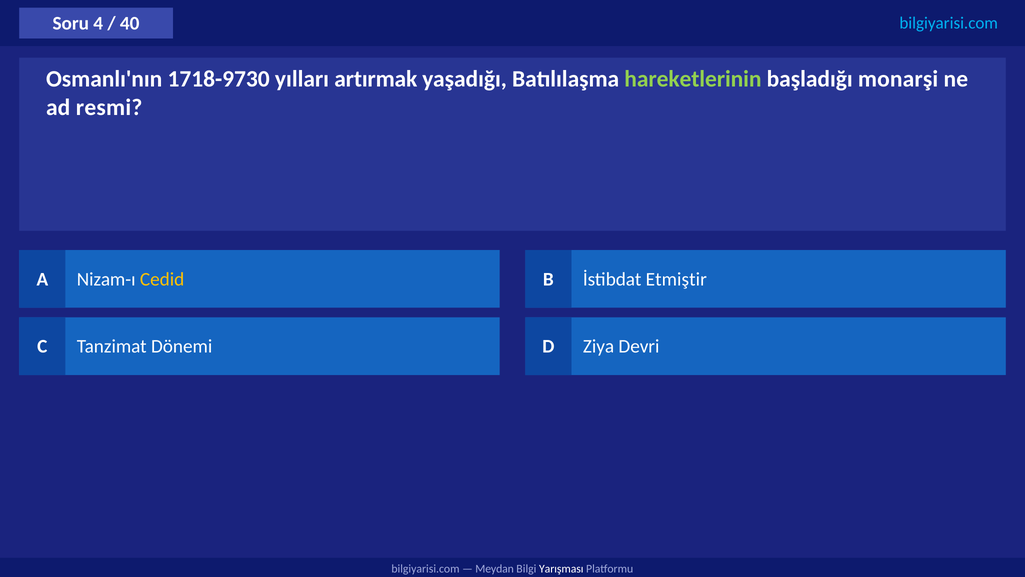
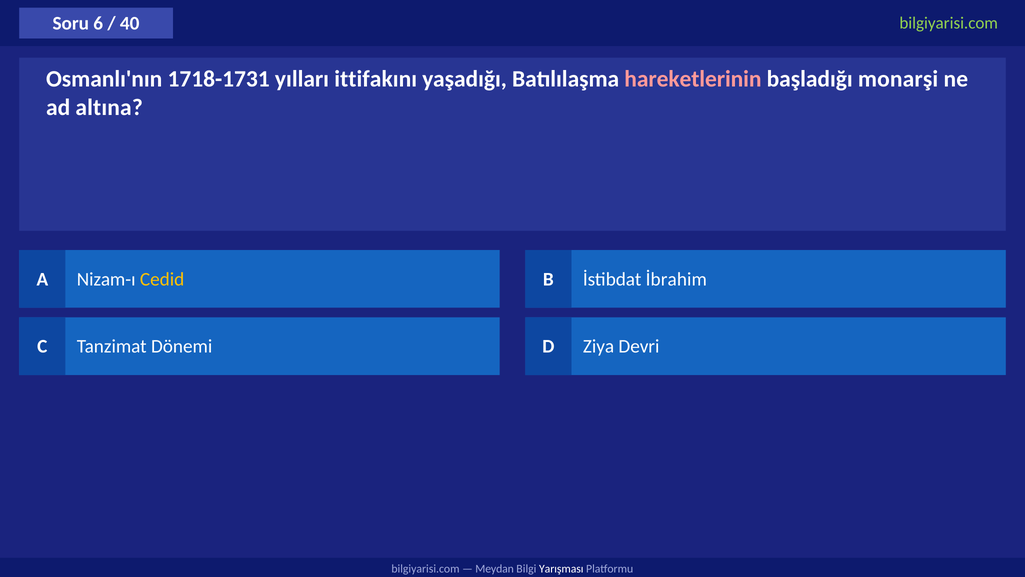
4: 4 -> 6
bilgiyarisi.com at (949, 23) colour: light blue -> light green
1718-9730: 1718-9730 -> 1718-1731
artırmak: artırmak -> ittifakını
hareketlerinin colour: light green -> pink
resmi: resmi -> altına
Etmiştir: Etmiştir -> İbrahim
